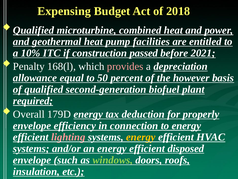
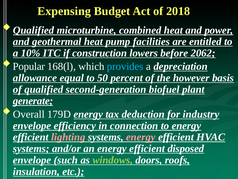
passed: passed -> lowers
2021: 2021 -> 2062
Penalty: Penalty -> Popular
provides colour: pink -> light blue
required: required -> generate
properly: properly -> industry
energy at (141, 137) colour: yellow -> pink
